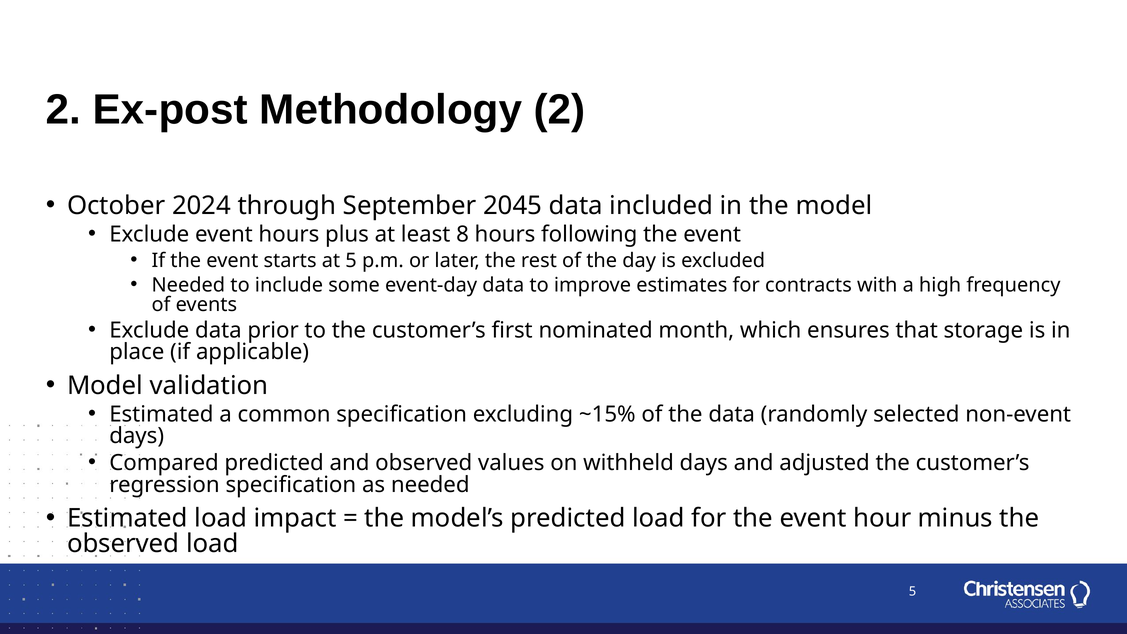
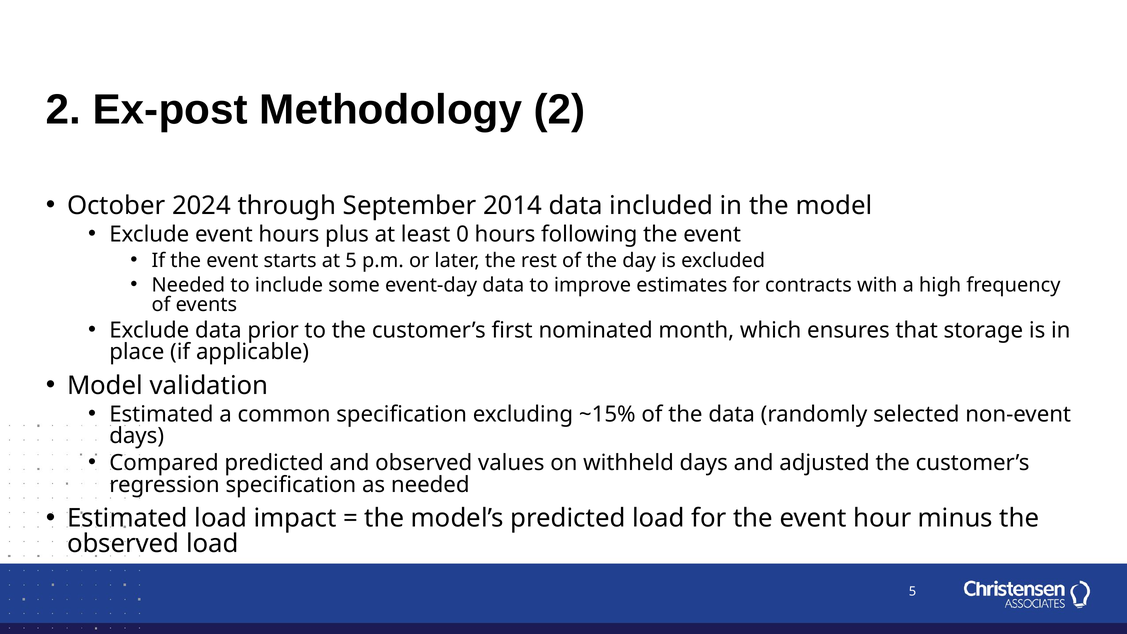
2045: 2045 -> 2014
8: 8 -> 0
